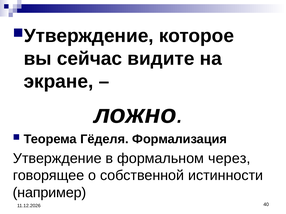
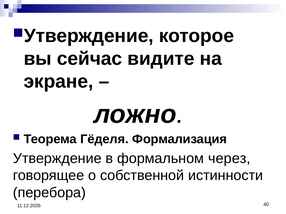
например: например -> перебора
